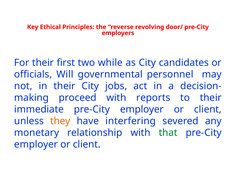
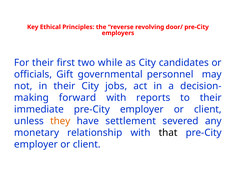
Will: Will -> Gift
proceed: proceed -> forward
interfering: interfering -> settlement
that colour: green -> black
